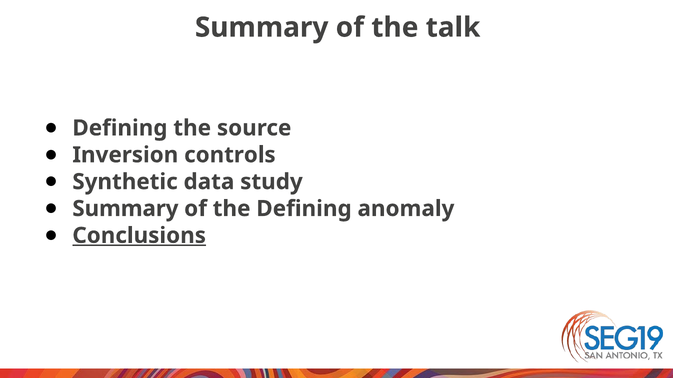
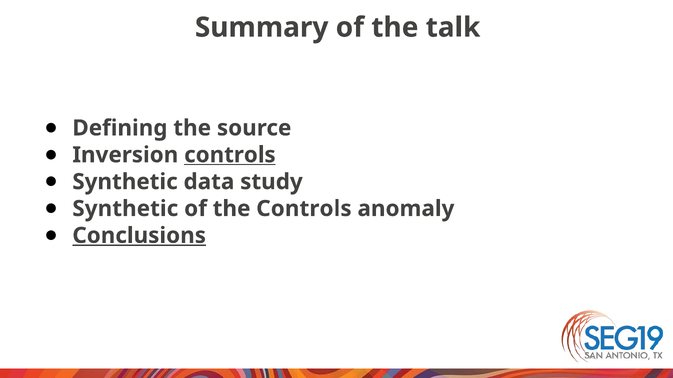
controls at (230, 155) underline: none -> present
Summary at (125, 209): Summary -> Synthetic
the Defining: Defining -> Controls
